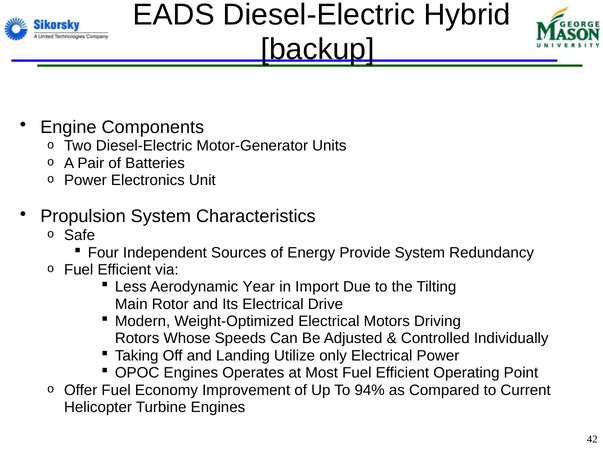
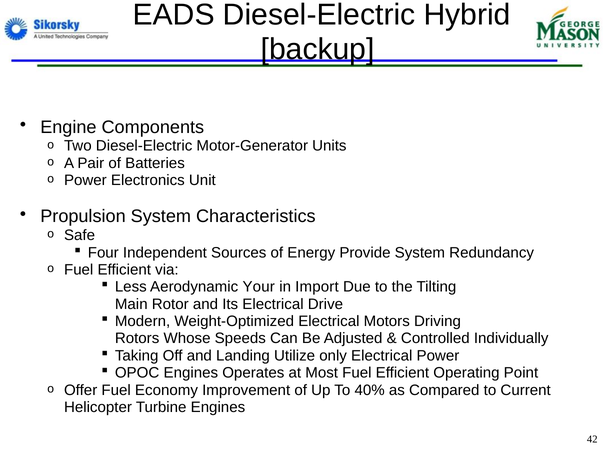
Year: Year -> Your
94%: 94% -> 40%
